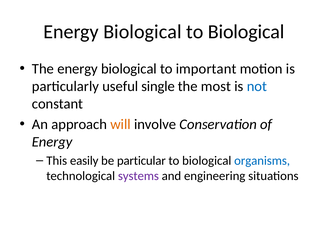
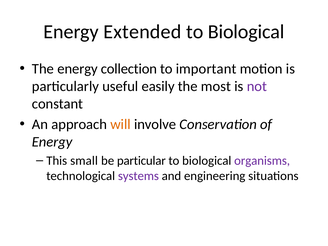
Biological at (142, 32): Biological -> Extended
The energy biological: biological -> collection
single: single -> easily
not colour: blue -> purple
easily: easily -> small
organisms colour: blue -> purple
